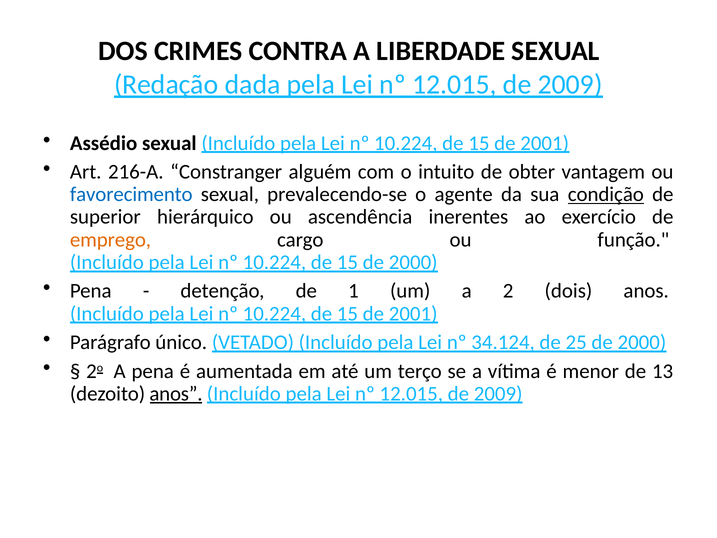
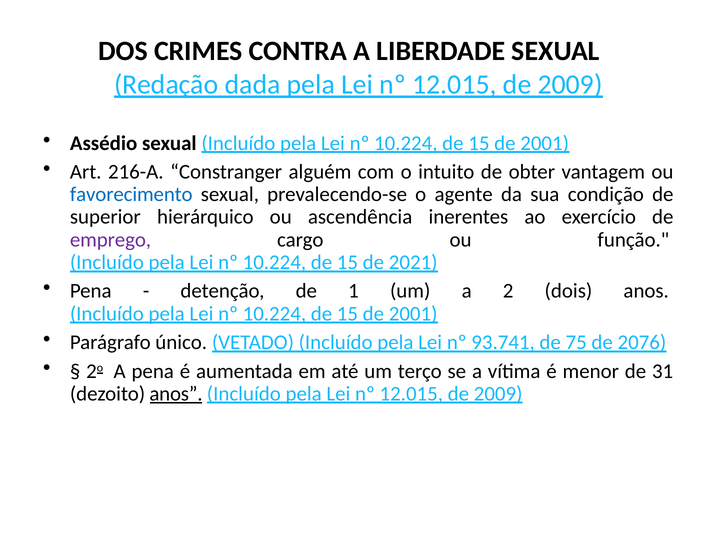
condição underline: present -> none
emprego colour: orange -> purple
15 de 2000: 2000 -> 2021
34.124: 34.124 -> 93.741
25: 25 -> 75
2000 at (642, 342): 2000 -> 2076
13: 13 -> 31
